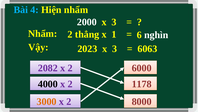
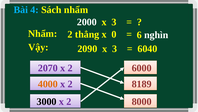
Hiện: Hiện -> Sách
1: 1 -> 0
2023: 2023 -> 2090
6063: 6063 -> 6040
2082: 2082 -> 2070
4000 colour: black -> orange
1178: 1178 -> 8189
3000 colour: orange -> black
